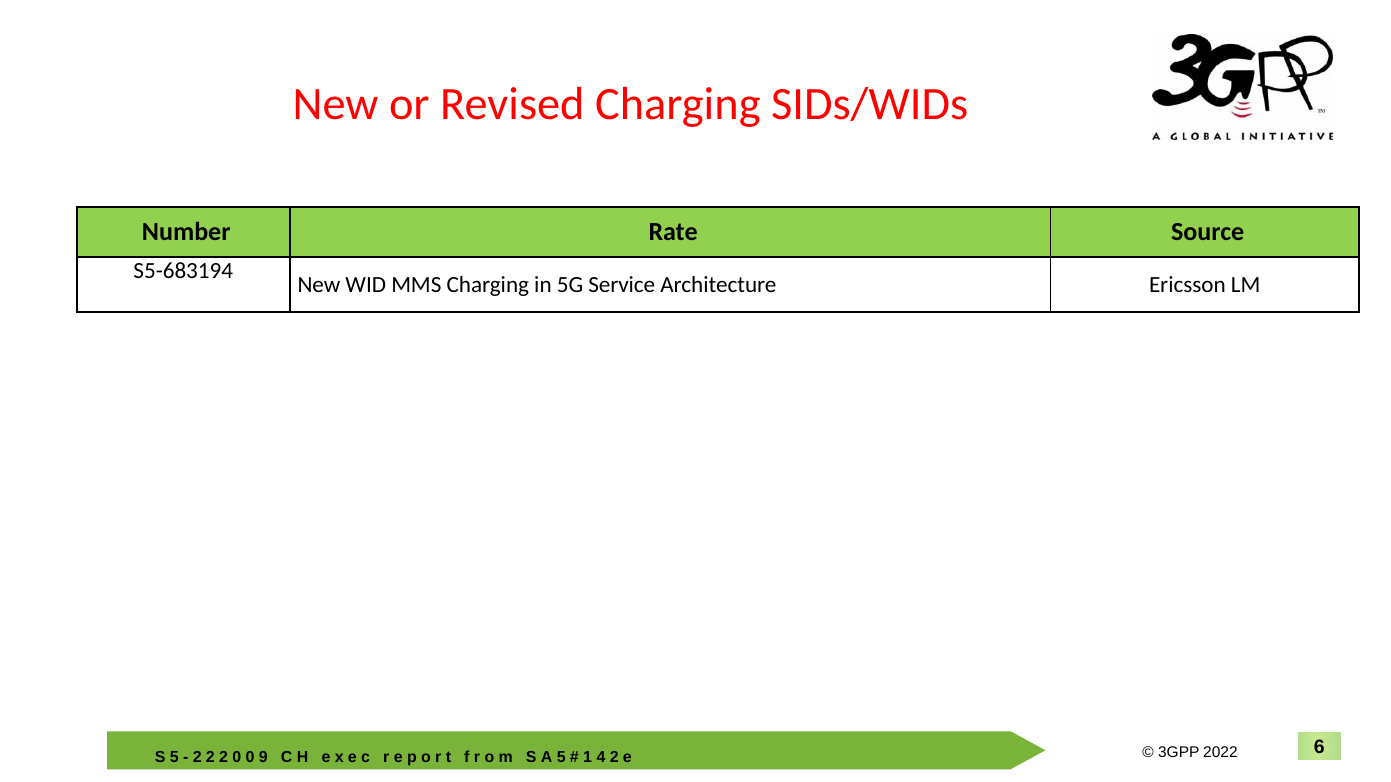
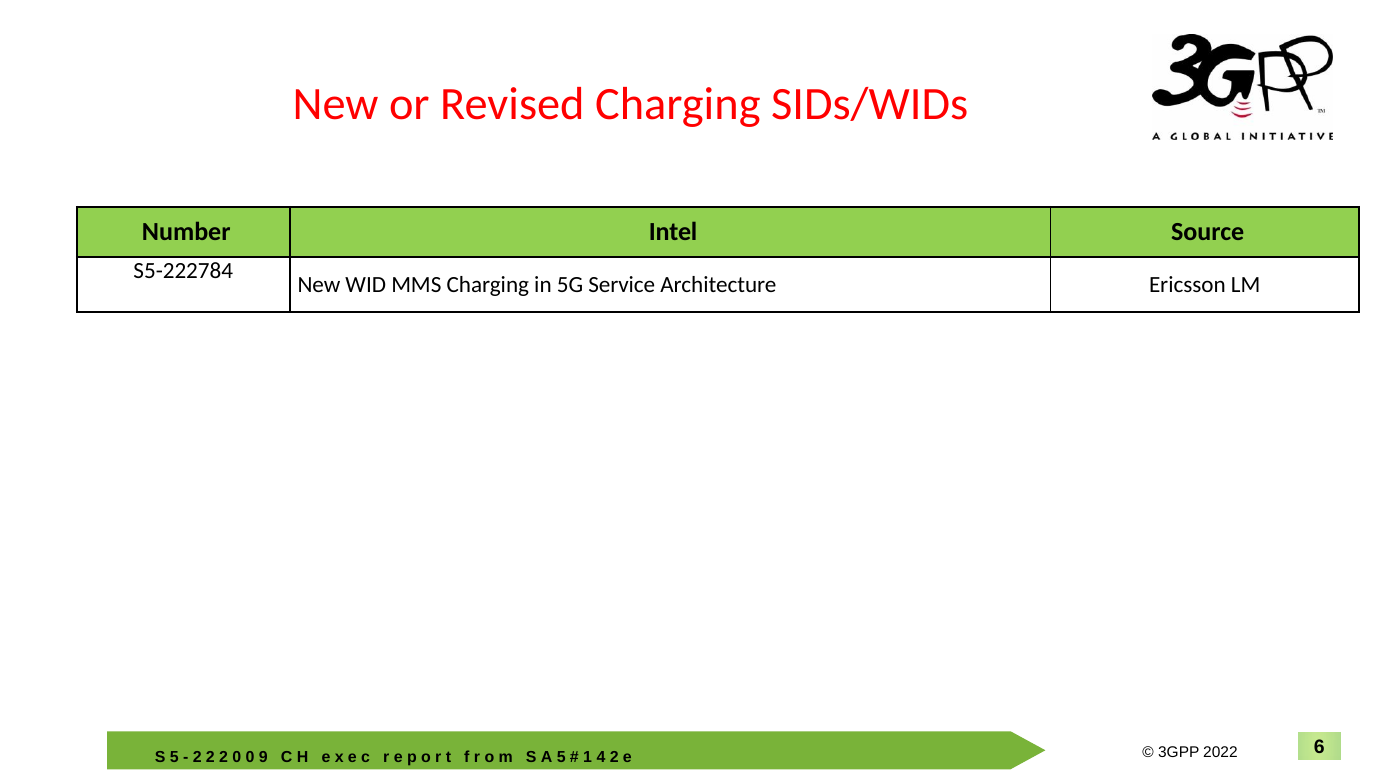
Rate: Rate -> Intel
S5-683194: S5-683194 -> S5-222784
